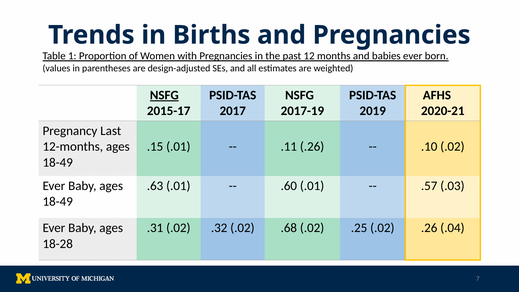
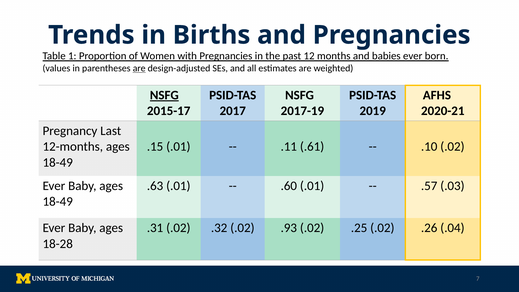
are at (139, 68) underline: none -> present
.11 .26: .26 -> .61
.68: .68 -> .93
